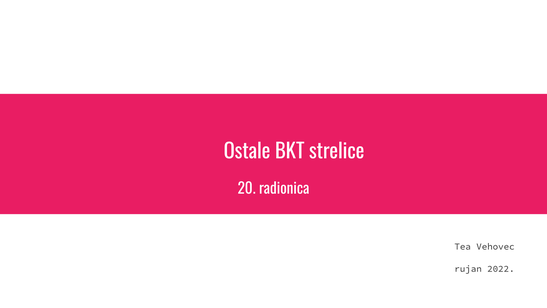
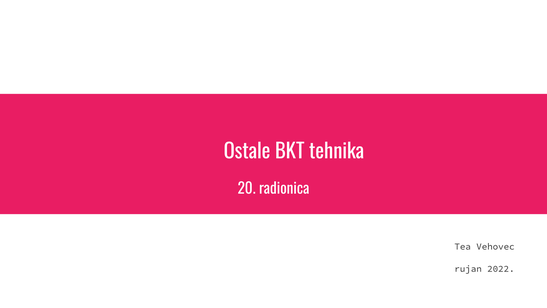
strelice: strelice -> tehnika
